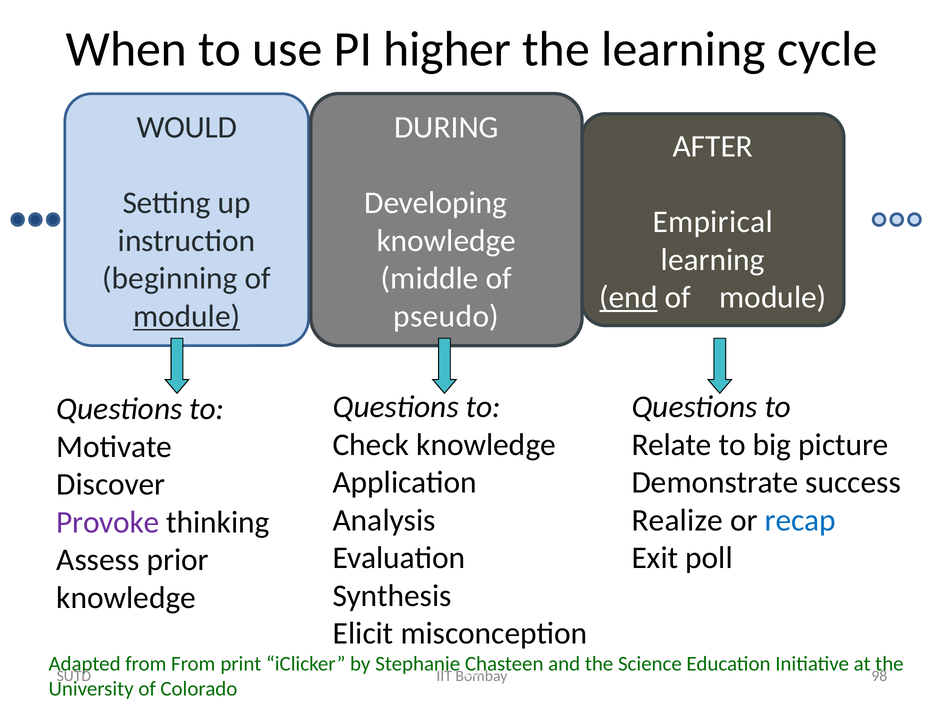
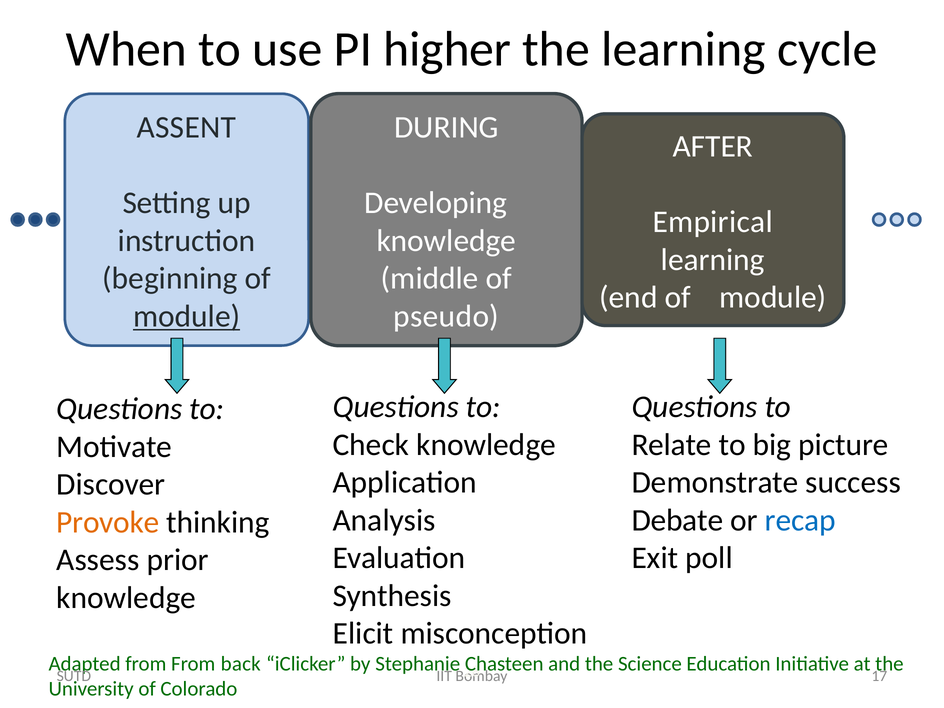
WOULD: WOULD -> ASSENT
end underline: present -> none
Realize: Realize -> Debate
Provoke colour: purple -> orange
print: print -> back
98: 98 -> 17
